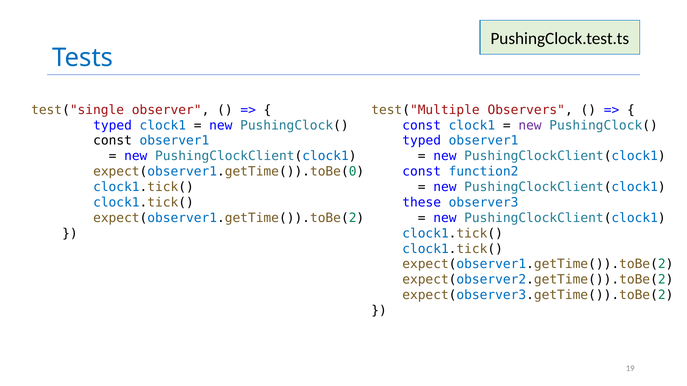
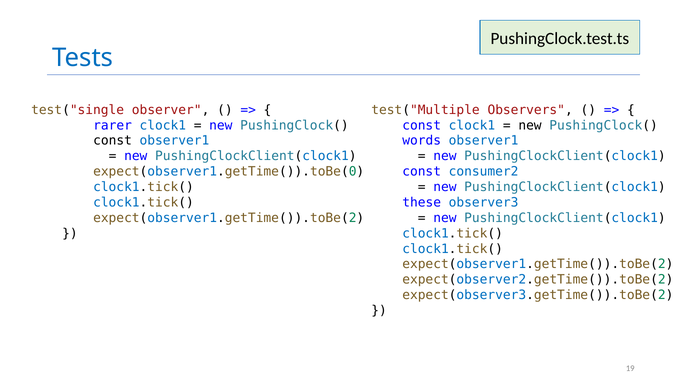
typed at (113, 125): typed -> rarer
new at (530, 125) colour: purple -> black
typed at (422, 141): typed -> words
function2: function2 -> consumer2
